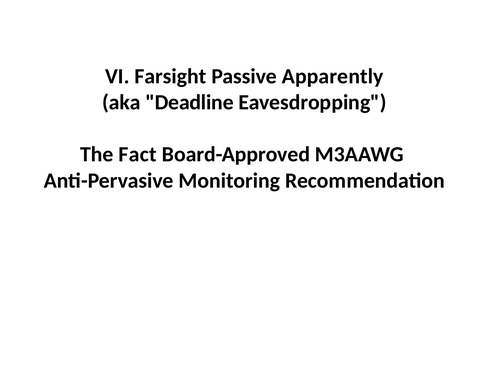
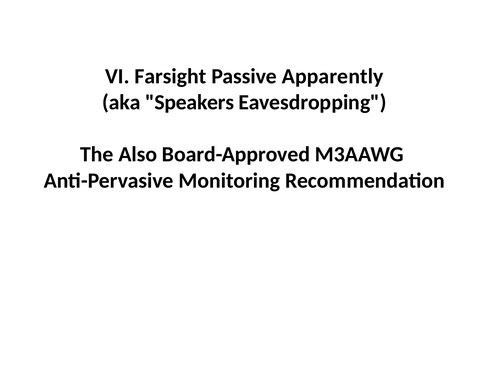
Deadline: Deadline -> Speakers
Fact: Fact -> Also
